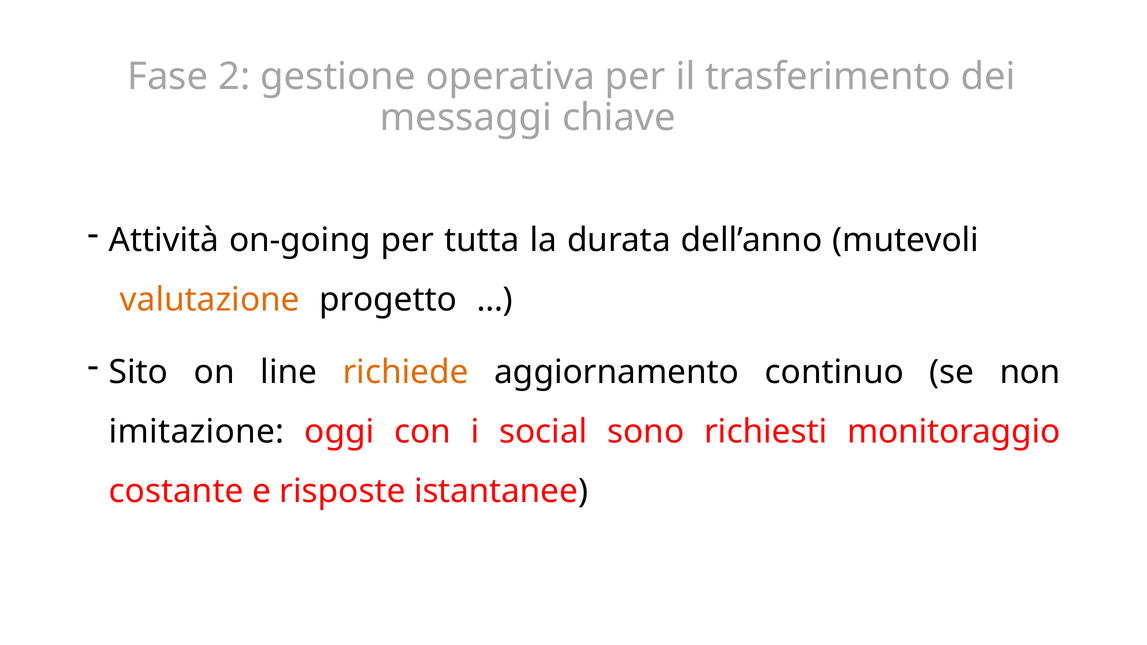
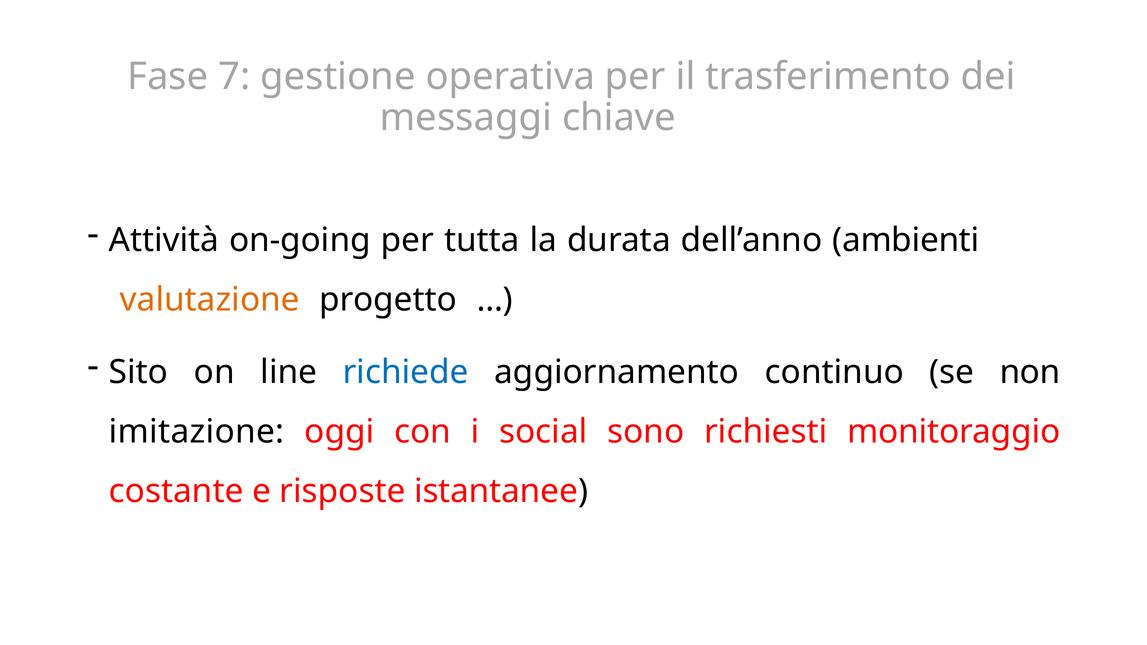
2: 2 -> 7
mutevoli: mutevoli -> ambienti
richiede colour: orange -> blue
